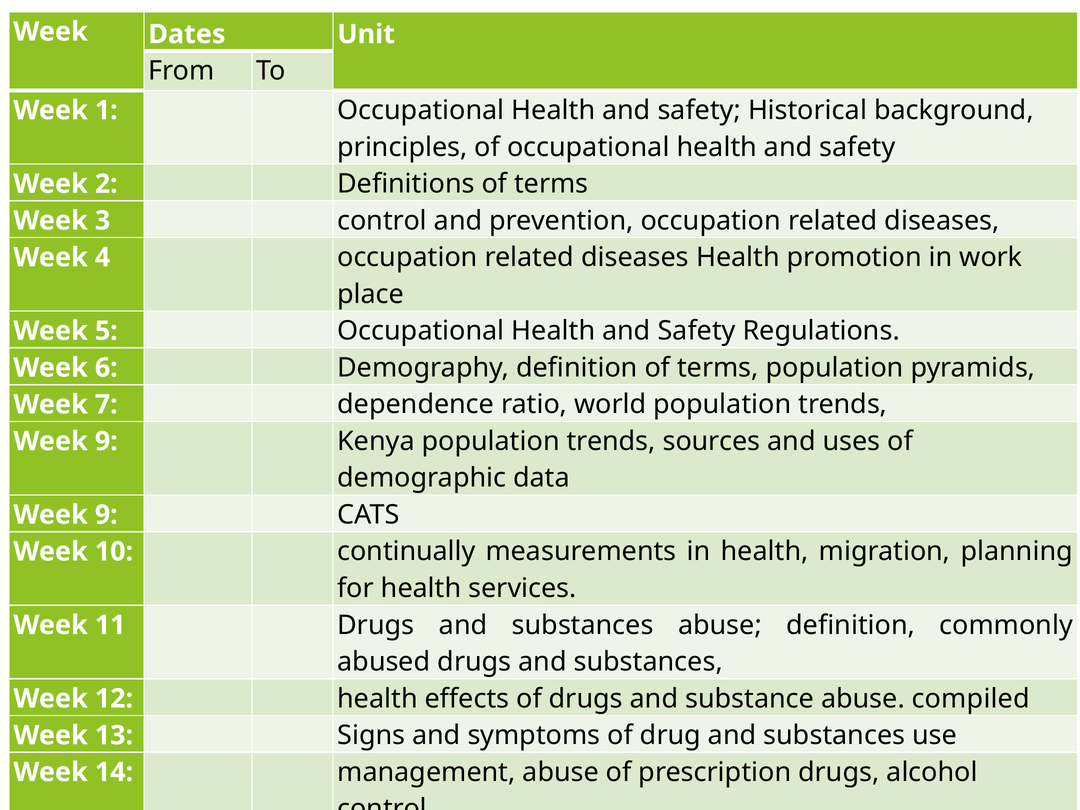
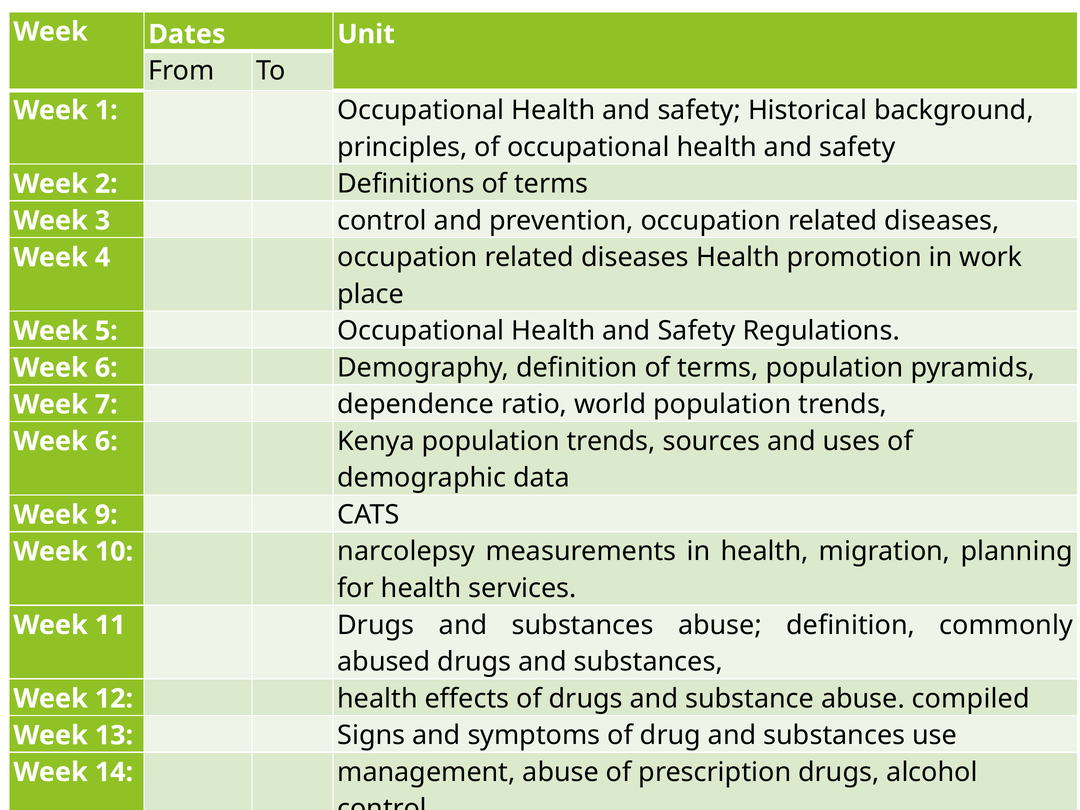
9 at (106, 441): 9 -> 6
continually: continually -> narcolepsy
